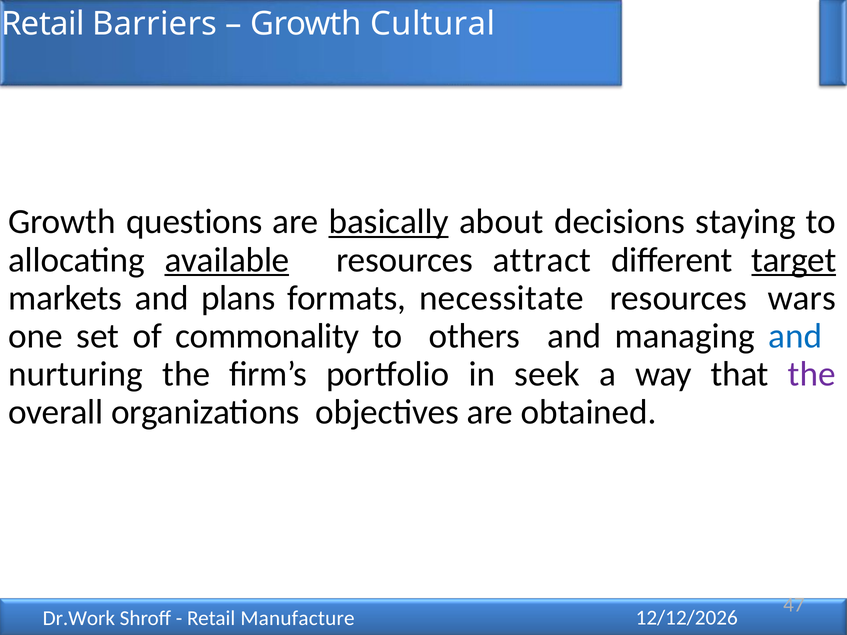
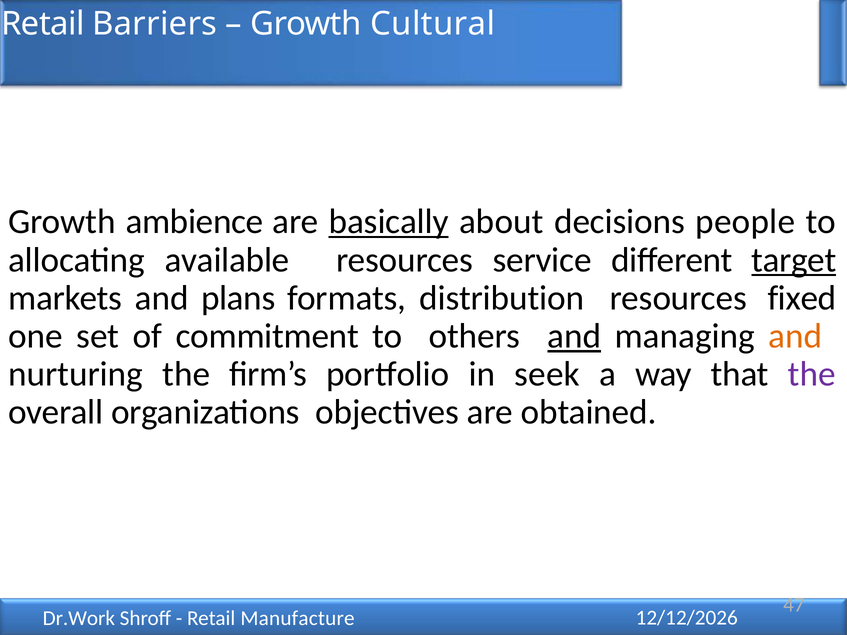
questions: questions -> ambience
staying: staying -> people
available underline: present -> none
attract: attract -> service
necessitate: necessitate -> distribution
wars: wars -> fixed
commonality: commonality -> commitment
and at (574, 336) underline: none -> present
and at (795, 336) colour: blue -> orange
